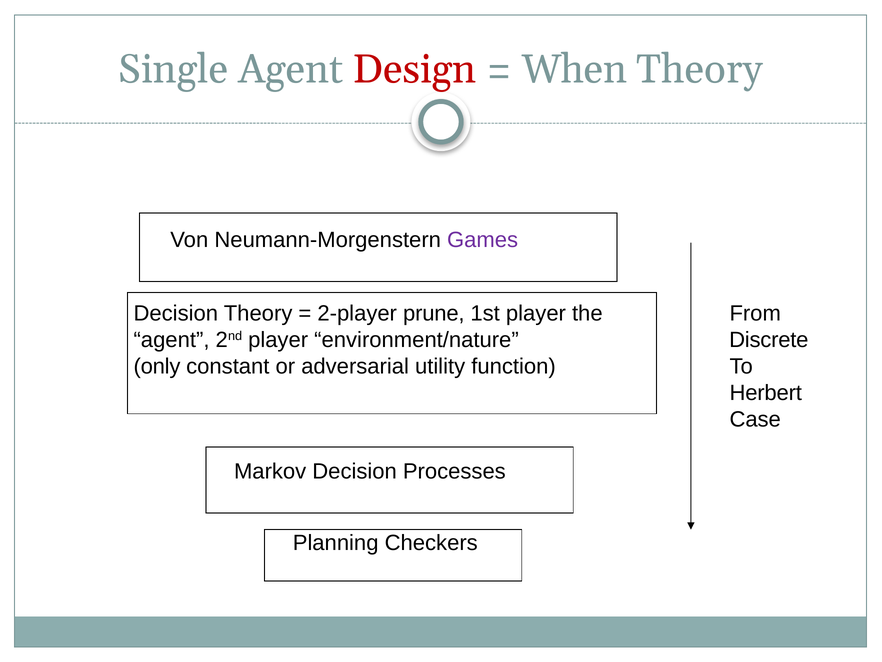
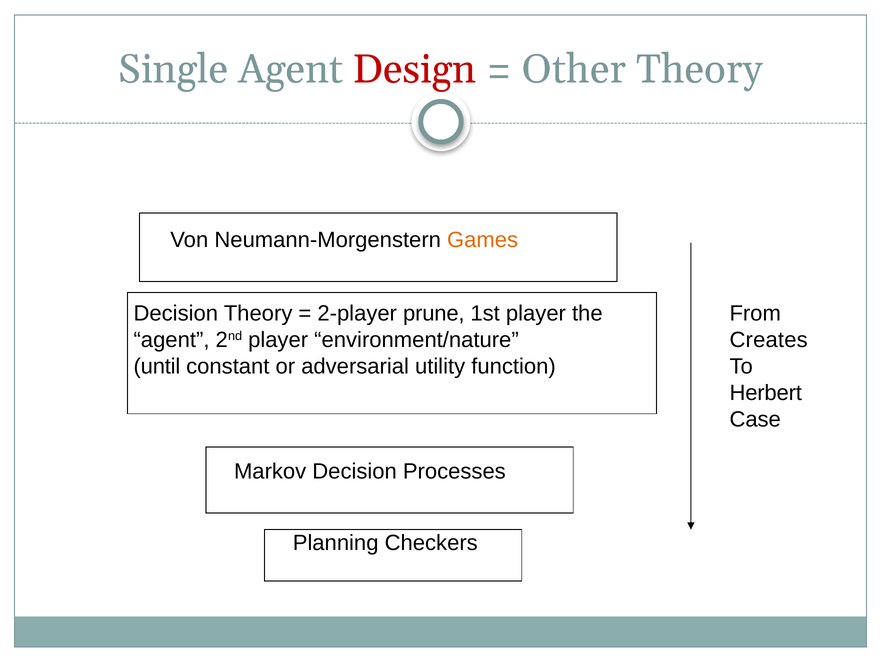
When: When -> Other
Games colour: purple -> orange
Discrete: Discrete -> Creates
only: only -> until
